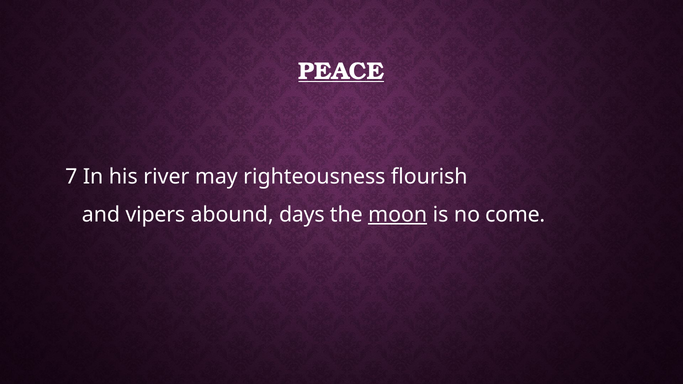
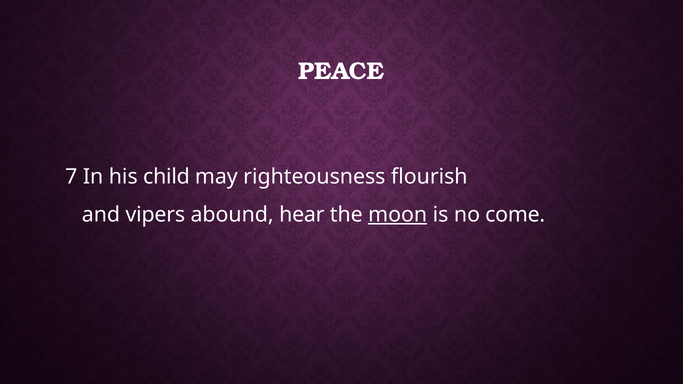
PEACE underline: present -> none
river: river -> child
days: days -> hear
